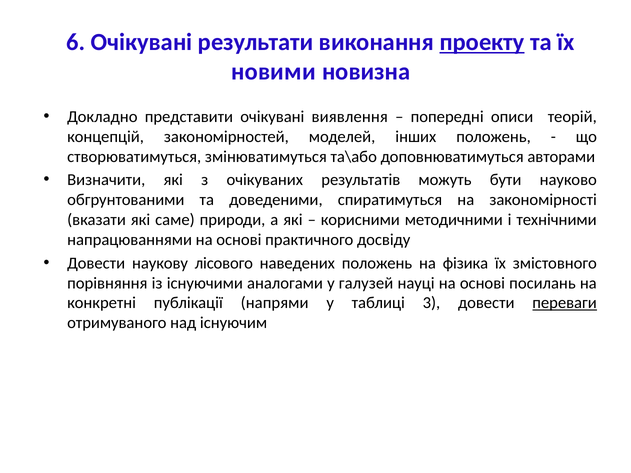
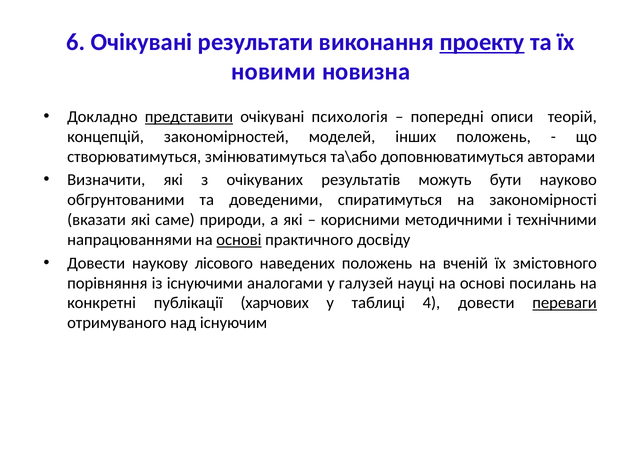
представити underline: none -> present
виявлення: виявлення -> психологія
основі at (239, 240) underline: none -> present
фізика: фізика -> вченій
напрями: напрями -> харчових
3: 3 -> 4
